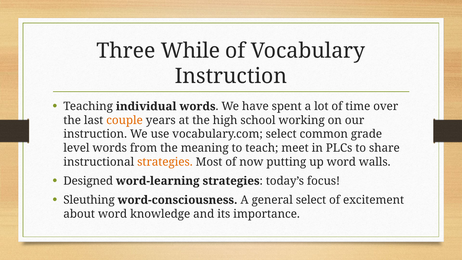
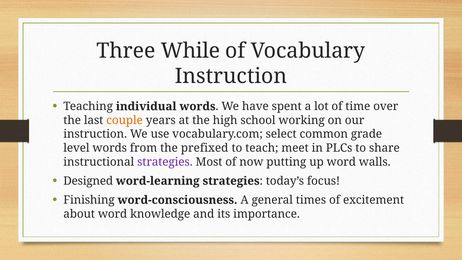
meaning: meaning -> prefixed
strategies at (165, 162) colour: orange -> purple
Sleuthing: Sleuthing -> Finishing
general select: select -> times
